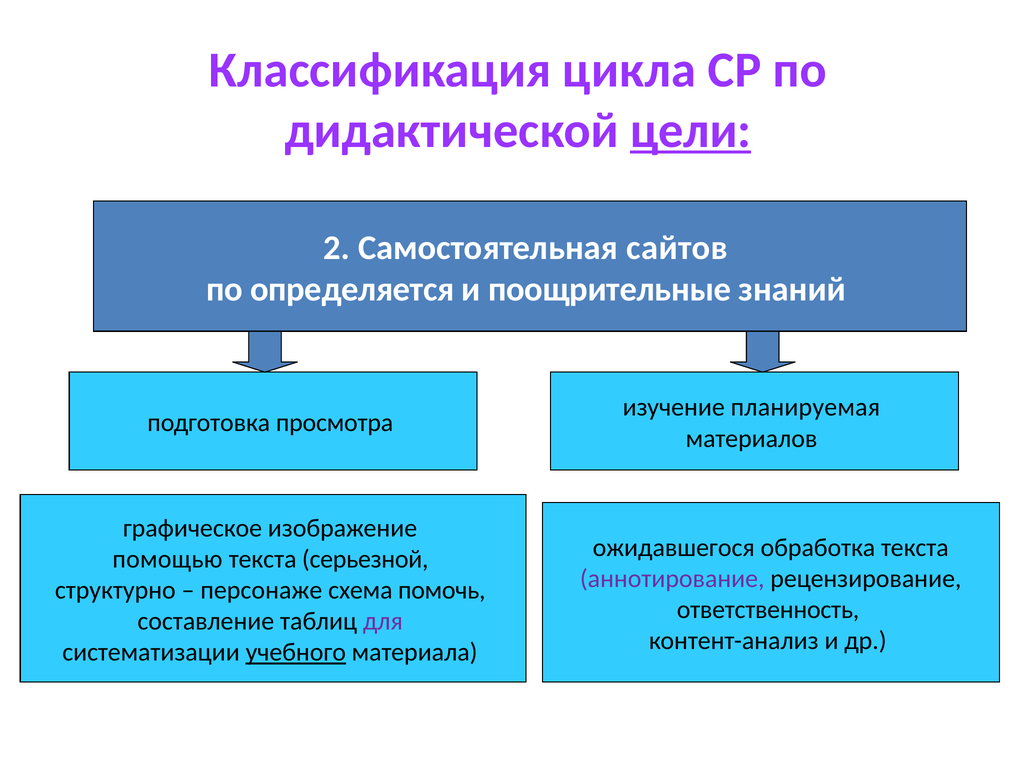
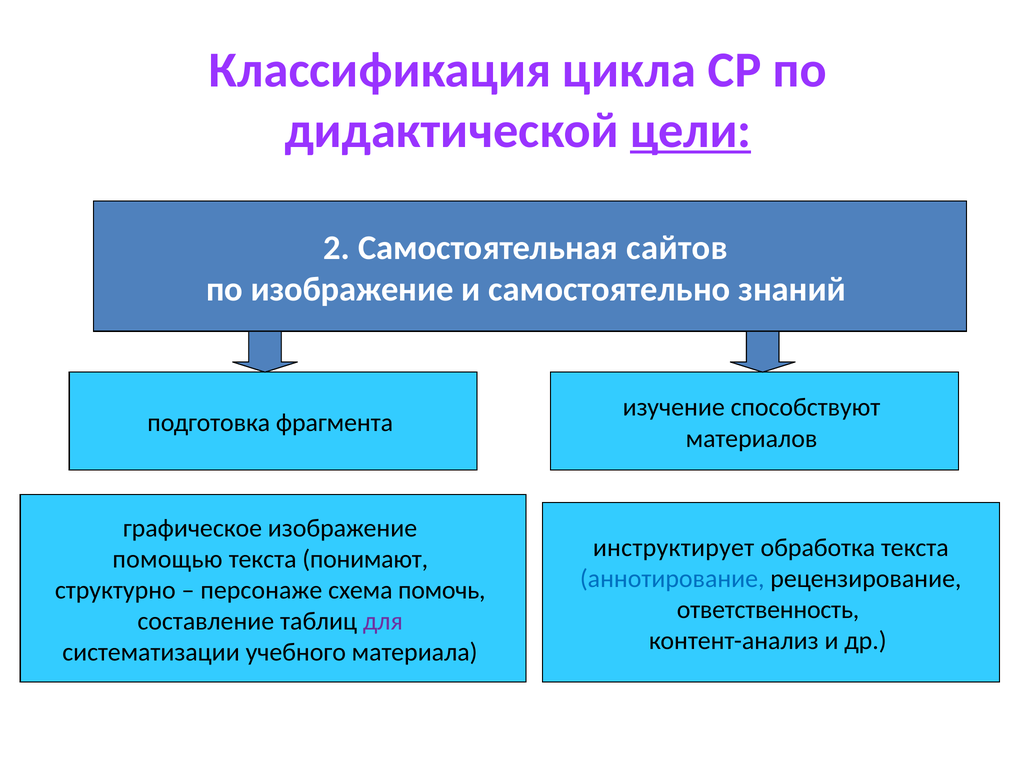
по определяется: определяется -> изображение
поощрительные: поощрительные -> самостоятельно
планируемая: планируемая -> способствуют
просмотра: просмотра -> фрагмента
ожидавшегося: ожидавшегося -> инструктирует
серьезной: серьезной -> понимают
аннотирование colour: purple -> blue
учебного underline: present -> none
